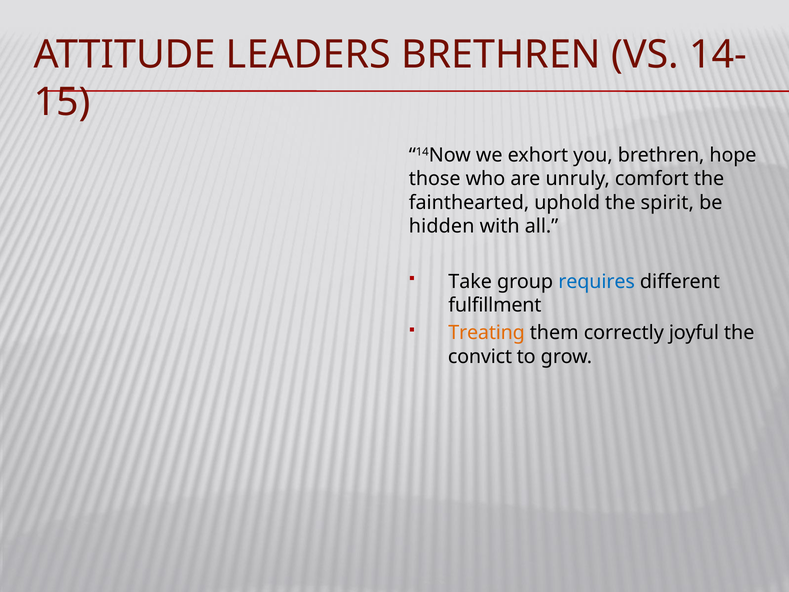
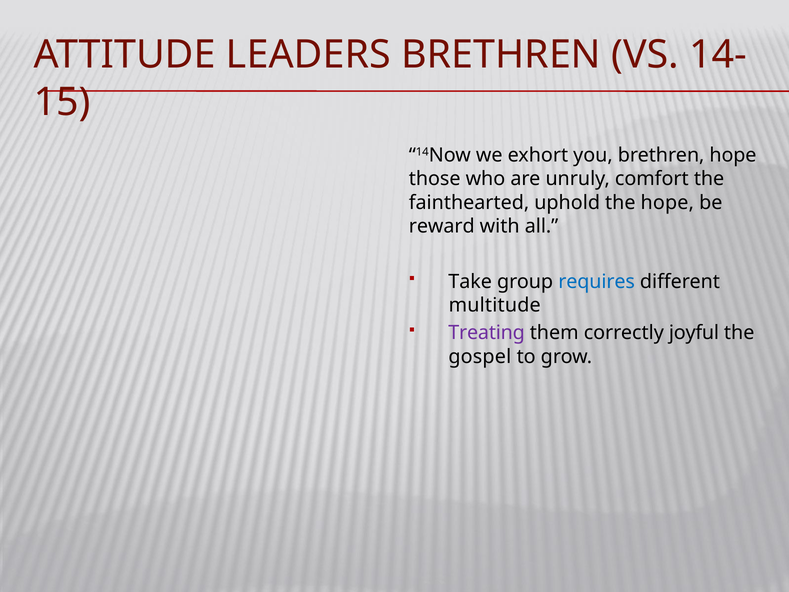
the spirit: spirit -> hope
hidden: hidden -> reward
fulfillment: fulfillment -> multitude
Treating colour: orange -> purple
convict: convict -> gospel
